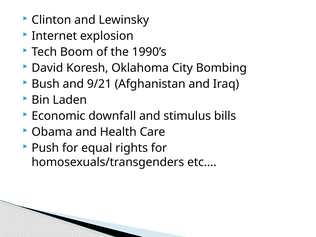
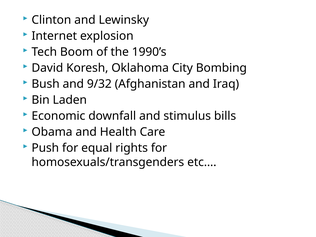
9/21: 9/21 -> 9/32
